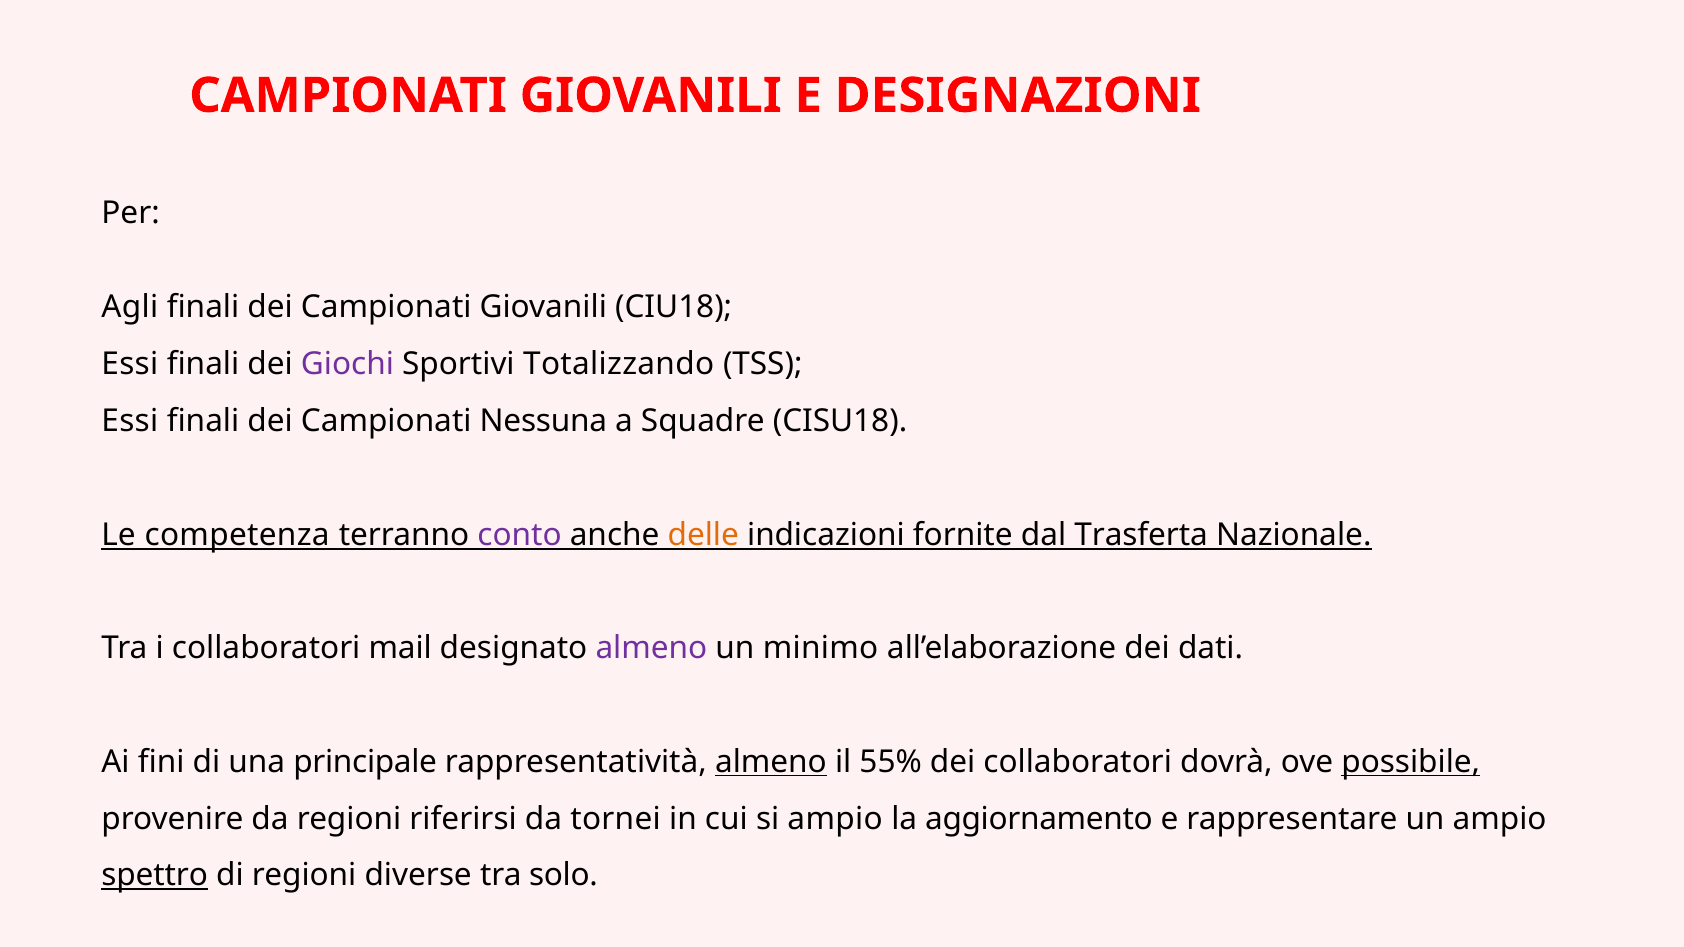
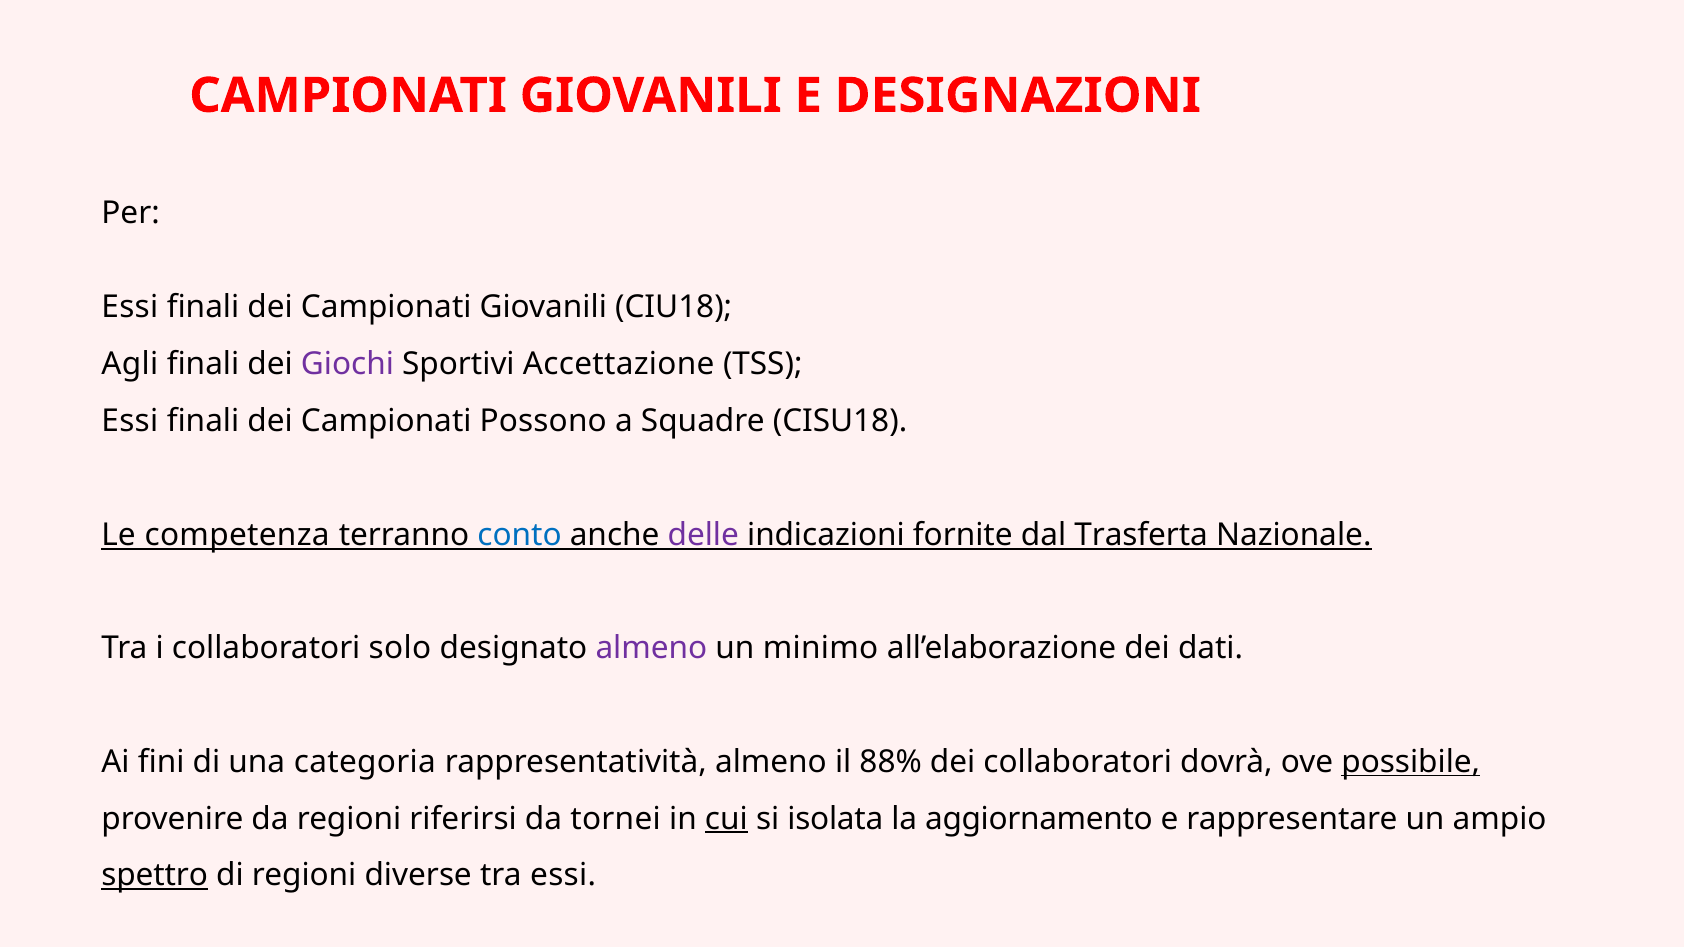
Agli at (130, 307): Agli -> Essi
Essi at (130, 364): Essi -> Agli
Totalizzando: Totalizzando -> Accettazione
Nessuna: Nessuna -> Possono
conto colour: purple -> blue
delle colour: orange -> purple
mail: mail -> solo
principale: principale -> categoria
almeno at (771, 762) underline: present -> none
55%: 55% -> 88%
cui underline: none -> present
si ampio: ampio -> isolata
tra solo: solo -> essi
